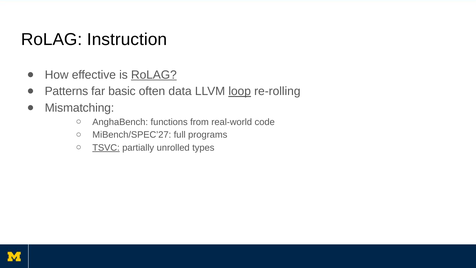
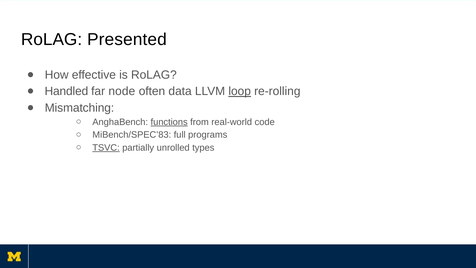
Instruction: Instruction -> Presented
RoLAG at (154, 75) underline: present -> none
Patterns: Patterns -> Handled
basic: basic -> node
functions underline: none -> present
MiBench/SPEC’27: MiBench/SPEC’27 -> MiBench/SPEC’83
